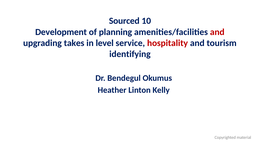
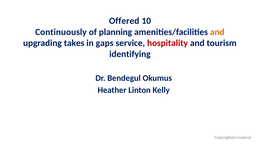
Sourced: Sourced -> Offered
Development: Development -> Continuously
and at (217, 32) colour: red -> orange
level: level -> gaps
